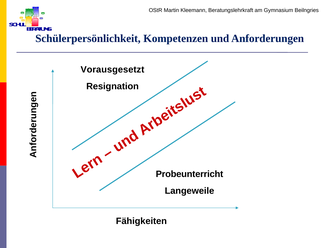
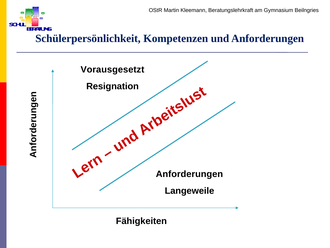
Probeunterricht at (190, 174): Probeunterricht -> Anforderungen
